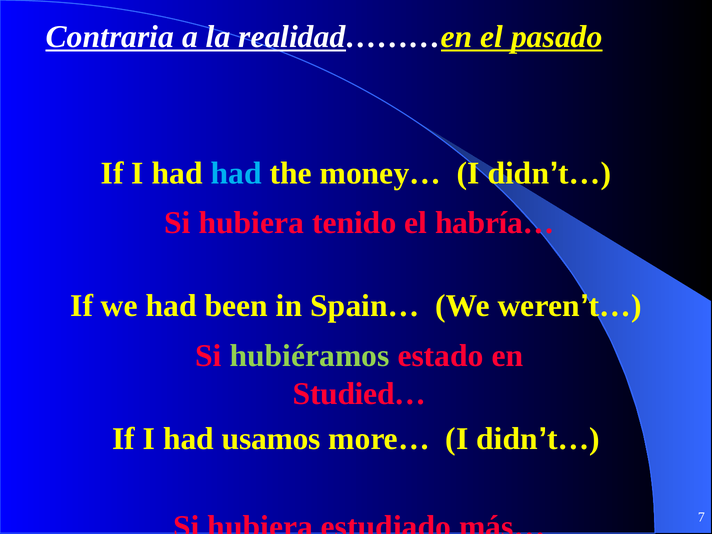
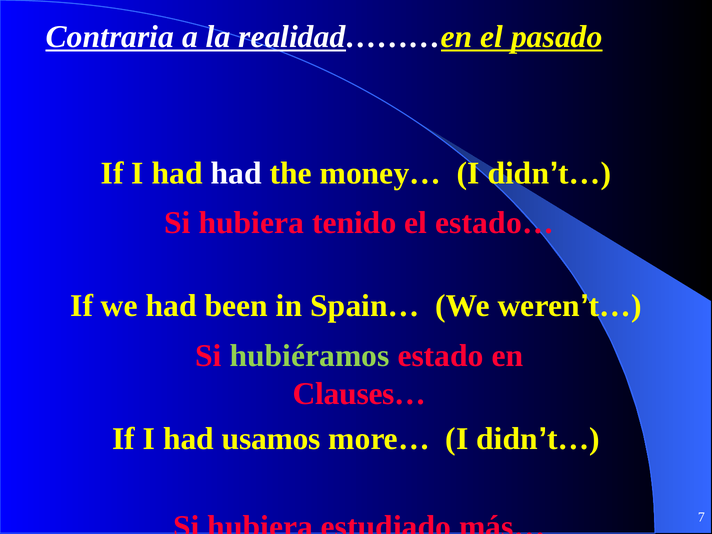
had at (236, 173) colour: light blue -> white
habría…: habría… -> estado…
Studied…: Studied… -> Clauses…
